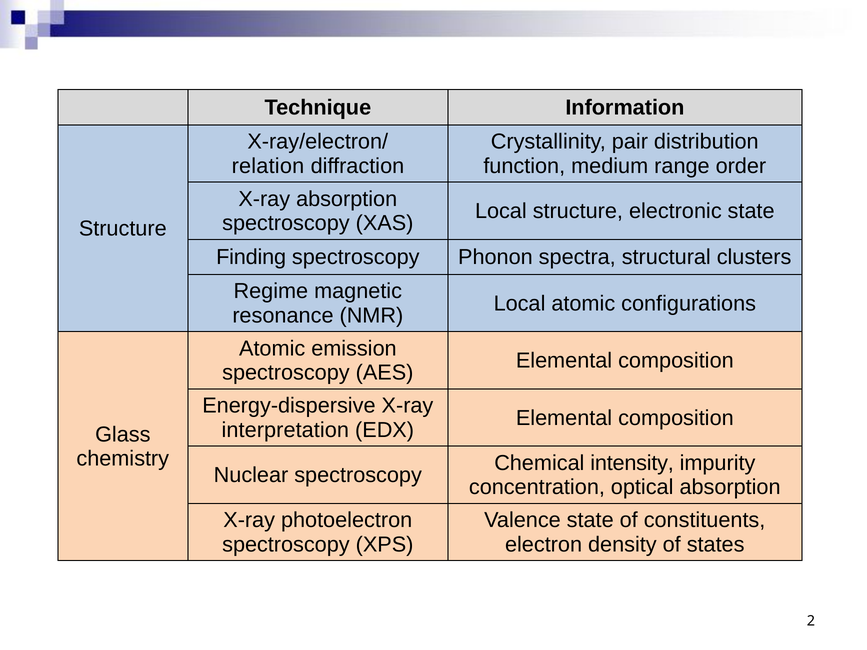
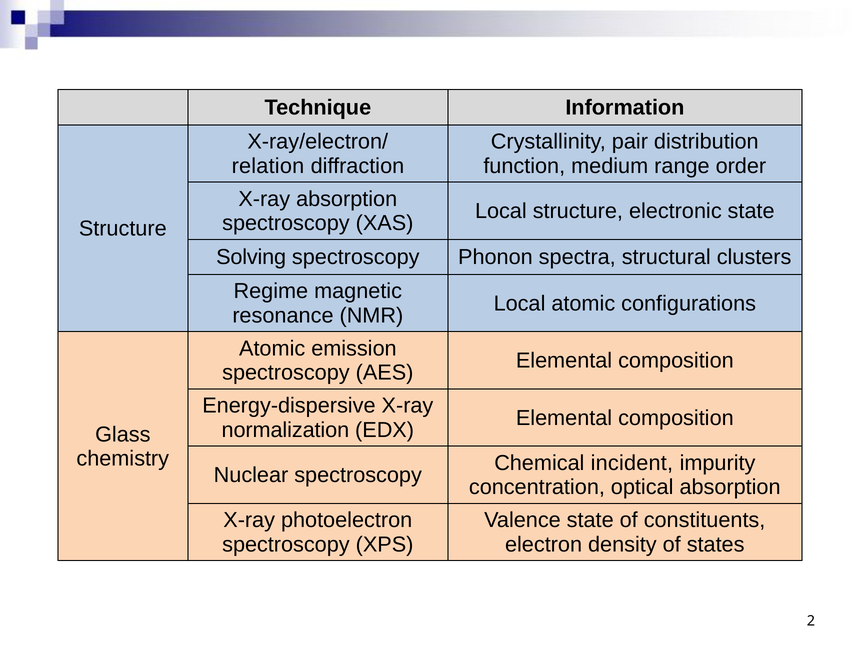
Finding: Finding -> Solving
interpretation: interpretation -> normalization
intensity: intensity -> incident
